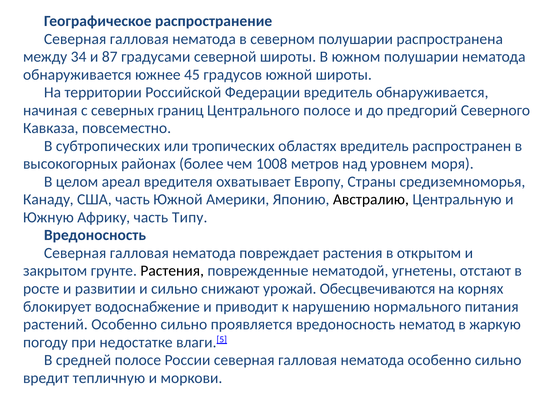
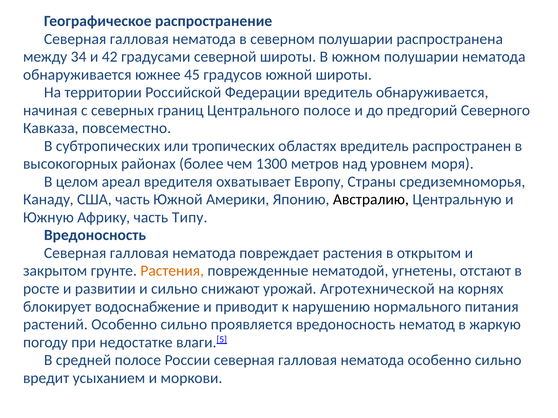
87: 87 -> 42
1008: 1008 -> 1300
Растения at (172, 271) colour: black -> orange
Обесцвечиваются: Обесцвечиваются -> Агротехнической
тепличную: тепличную -> усыханием
